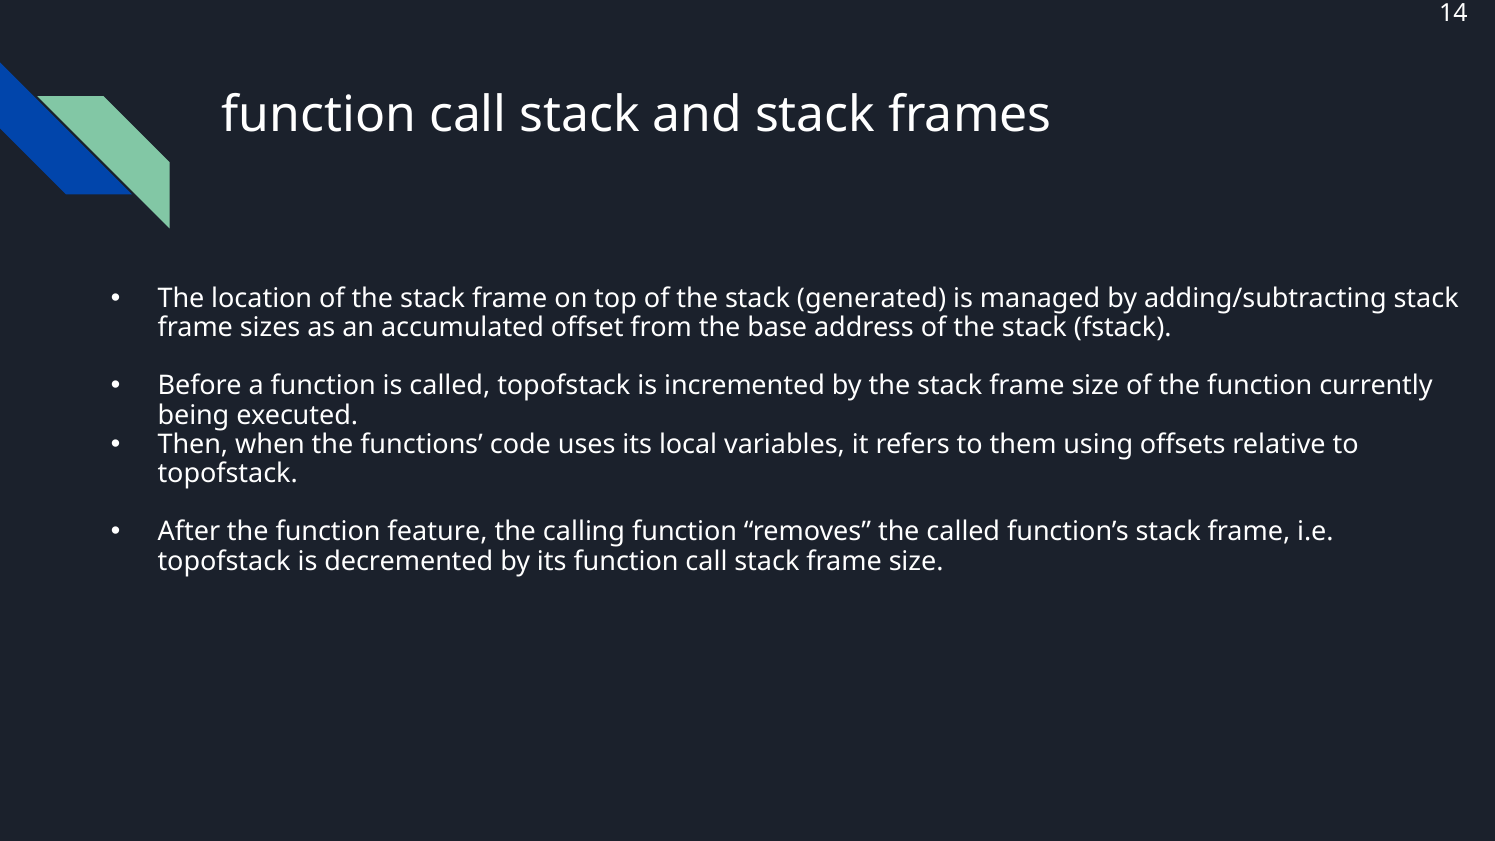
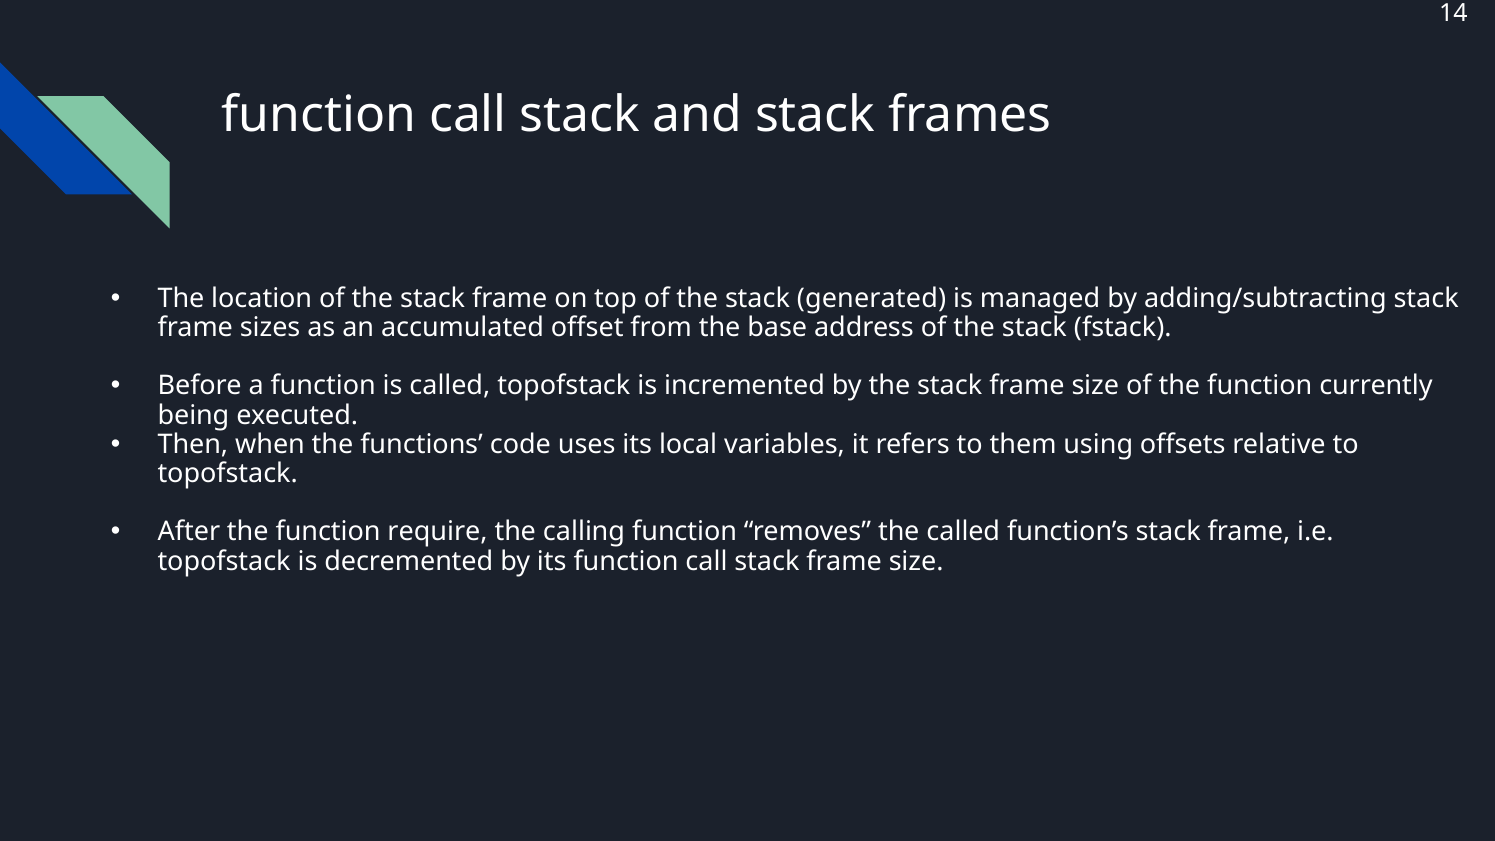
feature: feature -> require
